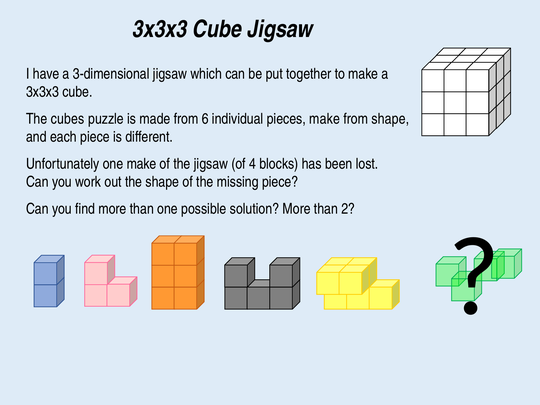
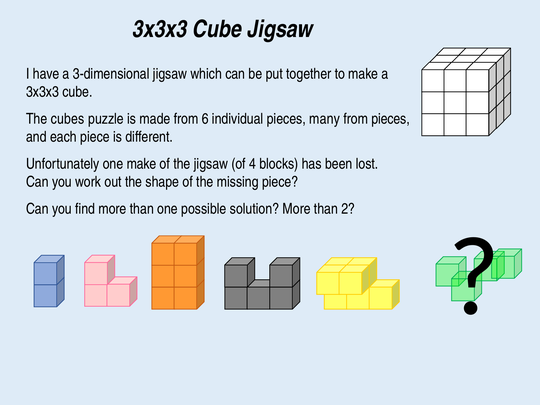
pieces make: make -> many
from shape: shape -> pieces
